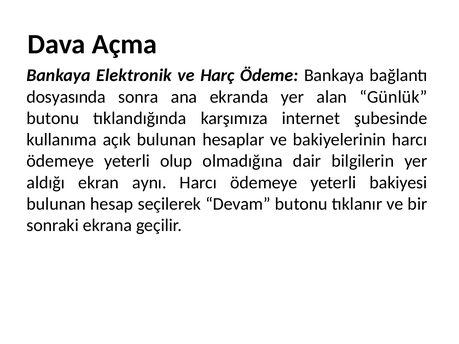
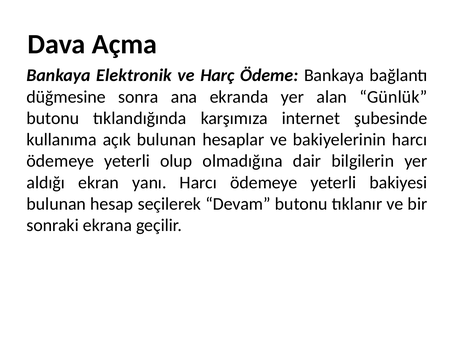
dosyasında: dosyasında -> düğmesine
aynı: aynı -> yanı
